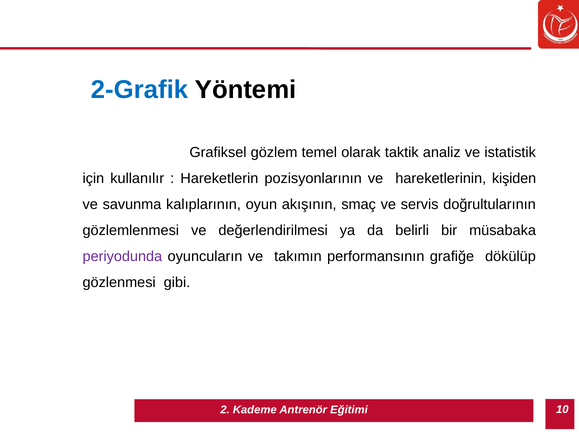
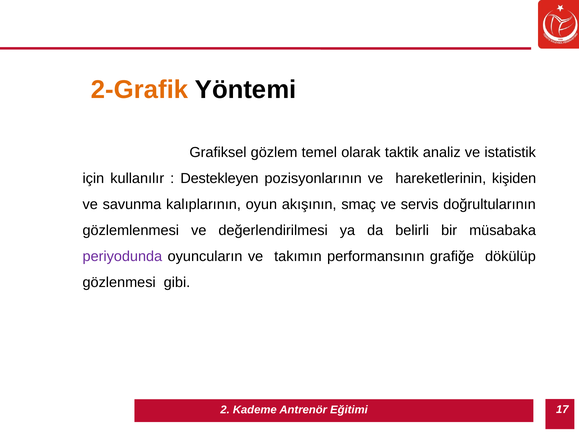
2-Grafik colour: blue -> orange
Hareketlerin: Hareketlerin -> Destekleyen
10: 10 -> 17
